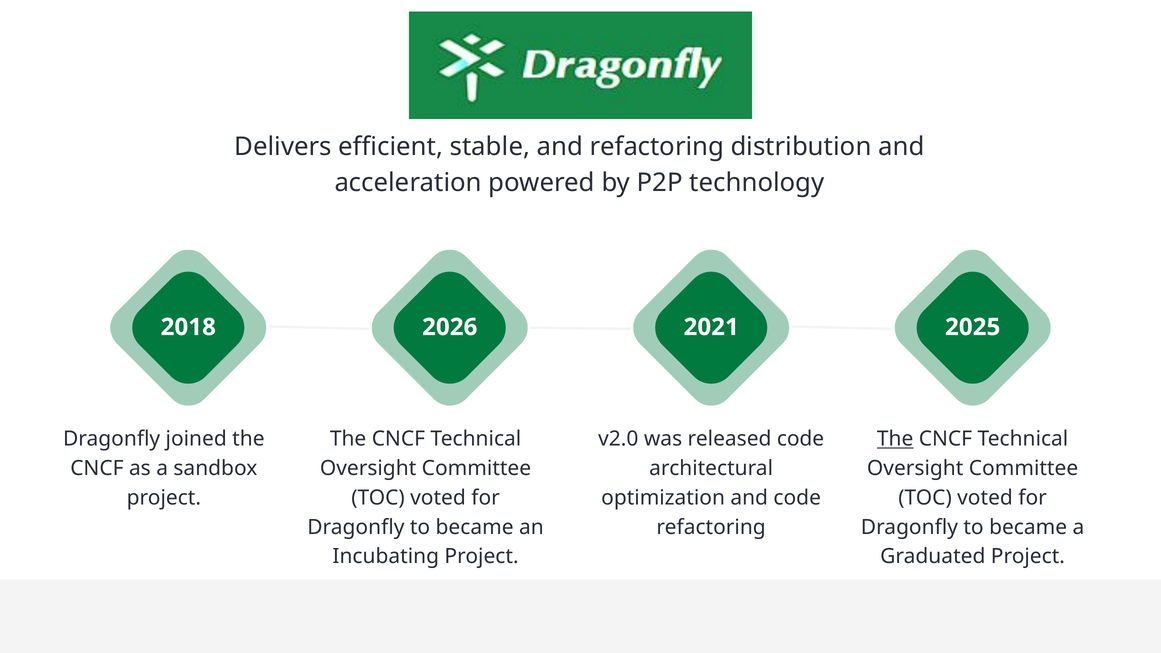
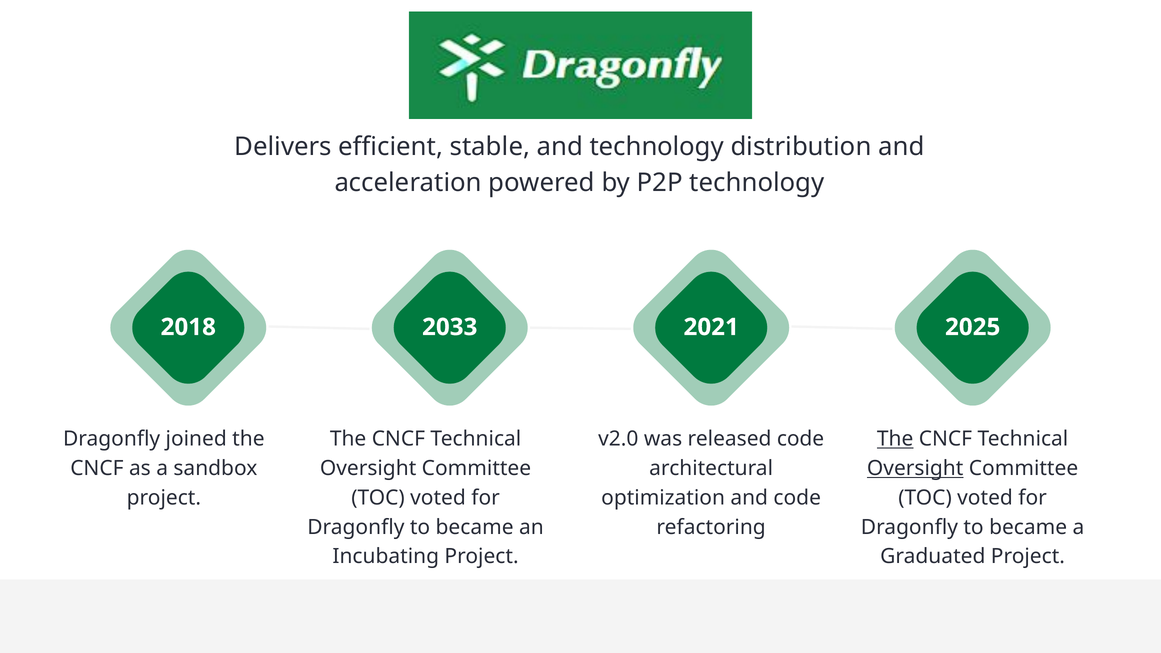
and refactoring: refactoring -> technology
2026: 2026 -> 2033
Oversight at (915, 468) underline: none -> present
